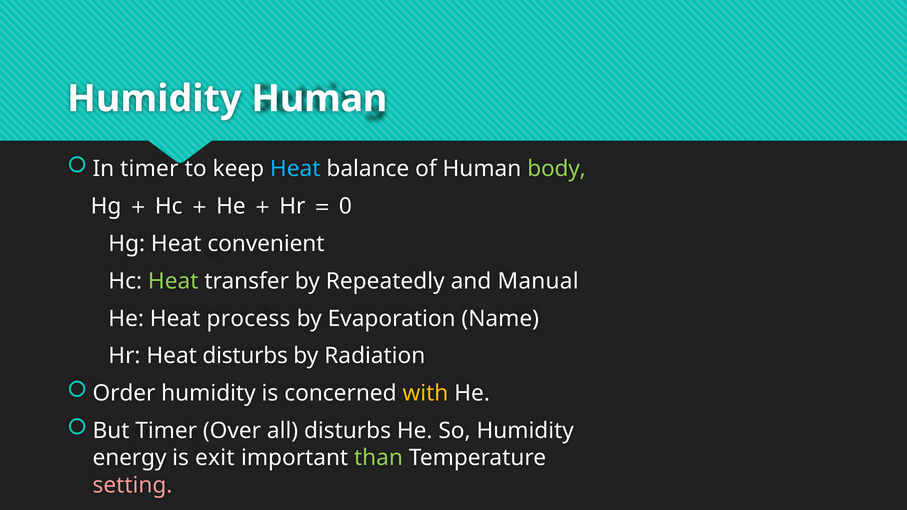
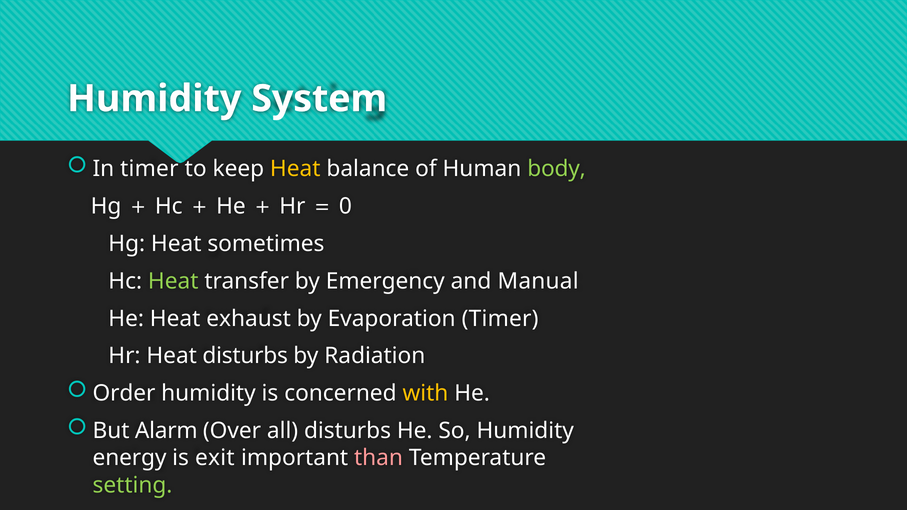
Humidity Human: Human -> System
Heat at (295, 169) colour: light blue -> yellow
convenient: convenient -> sometimes
Repeatedly: Repeatedly -> Emergency
process: process -> exhaust
Evaporation Name: Name -> Timer
But Timer: Timer -> Alarm
than colour: light green -> pink
setting colour: pink -> light green
